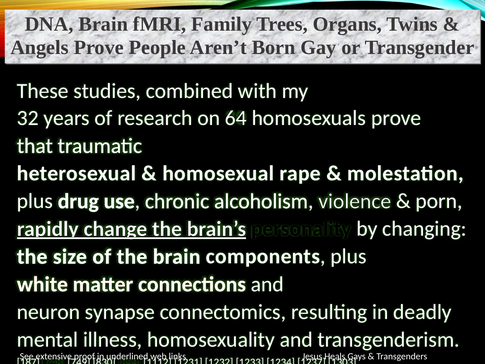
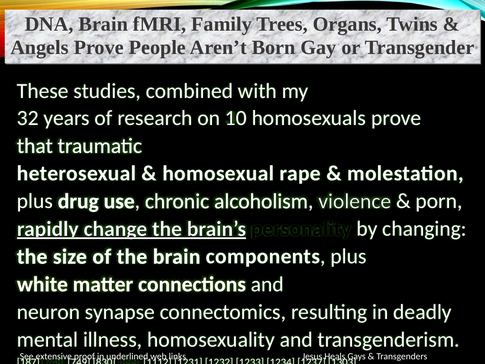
64: 64 -> 10
